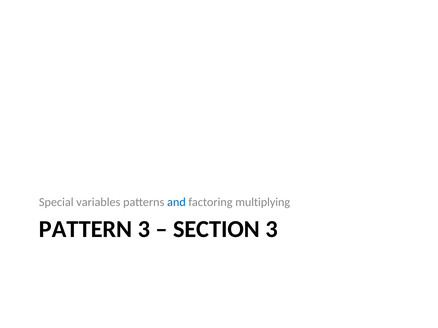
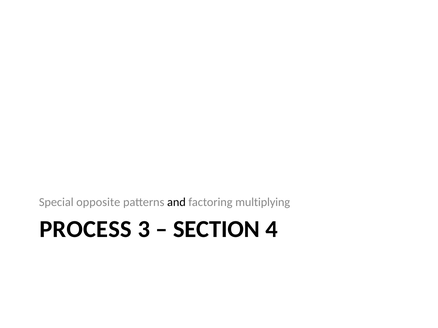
variables: variables -> opposite
and colour: blue -> black
PATTERN: PATTERN -> PROCESS
SECTION 3: 3 -> 4
